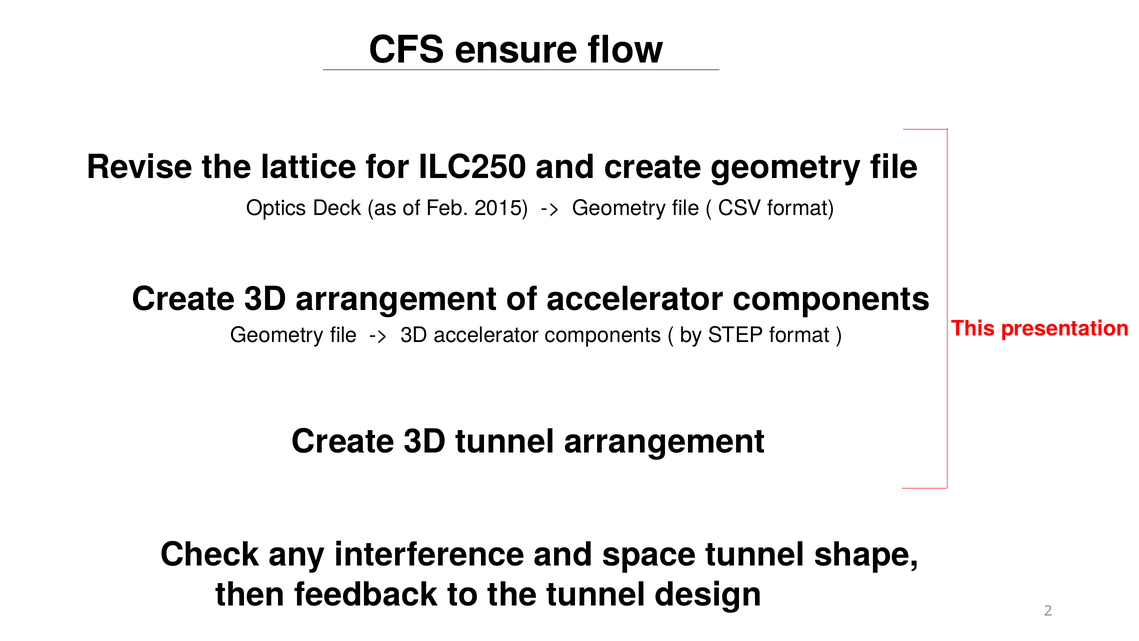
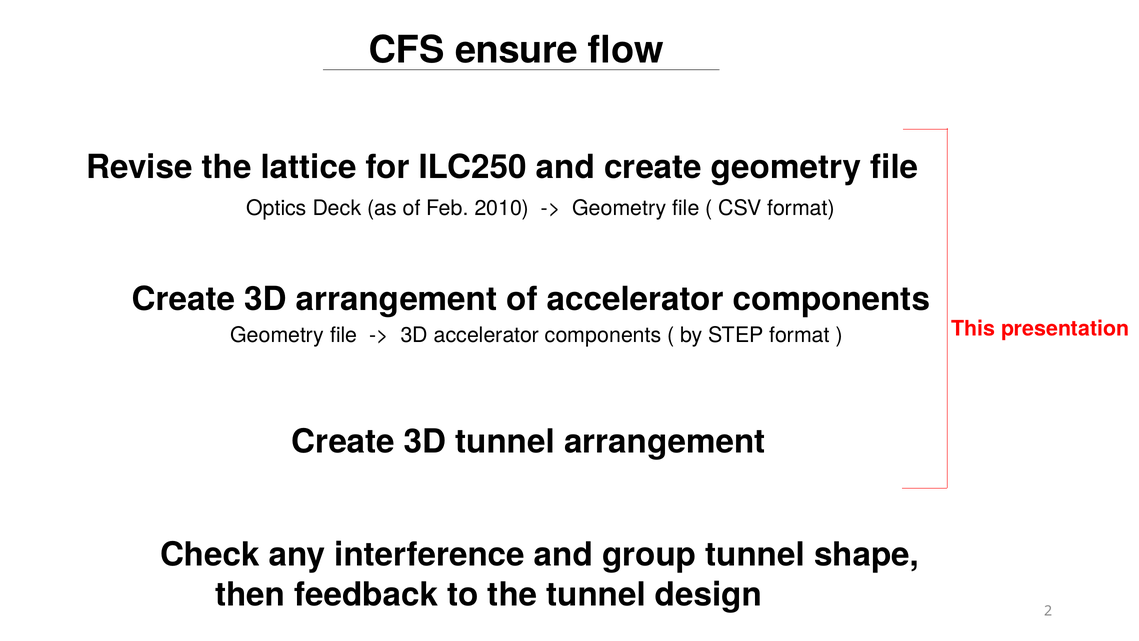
2015: 2015 -> 2010
space: space -> group
